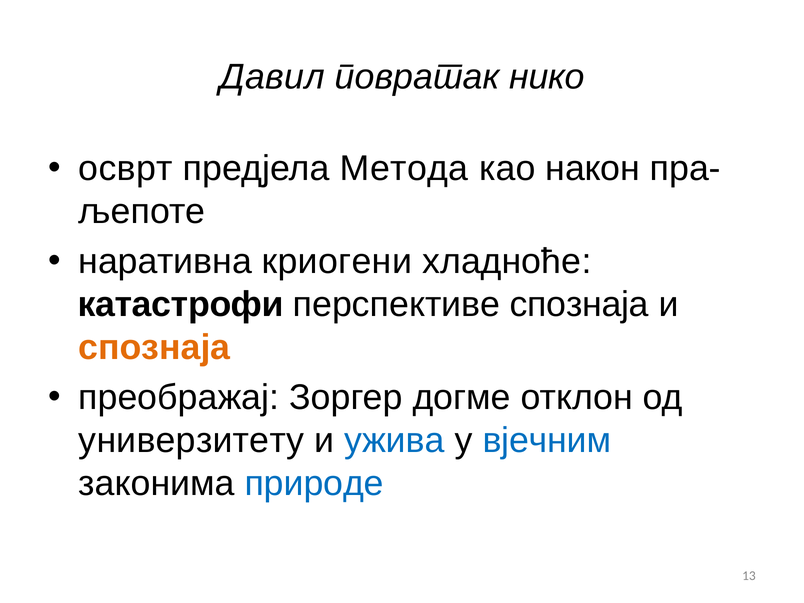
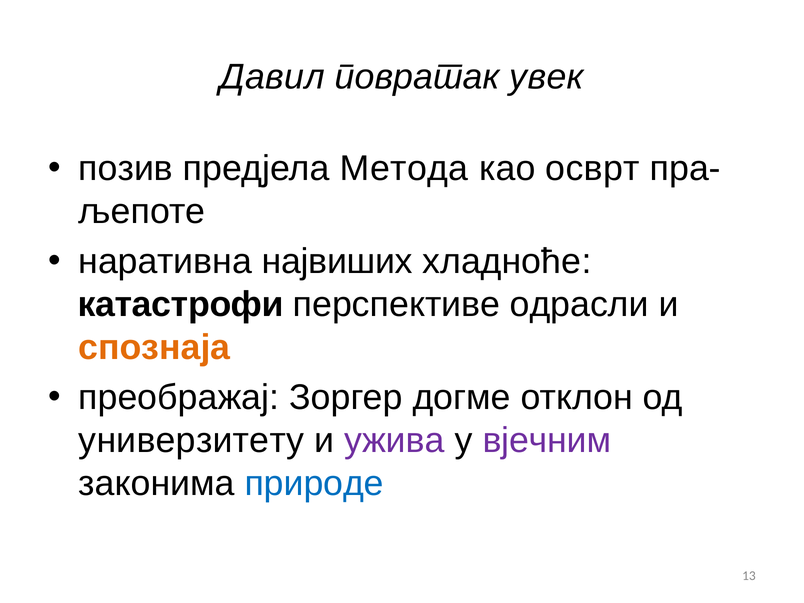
нико: нико -> увек
осврт: осврт -> позив
након: након -> осврт
криогени: криогени -> највиших
перспективе спознаја: спознаја -> одрасли
ужива colour: blue -> purple
вјечним colour: blue -> purple
